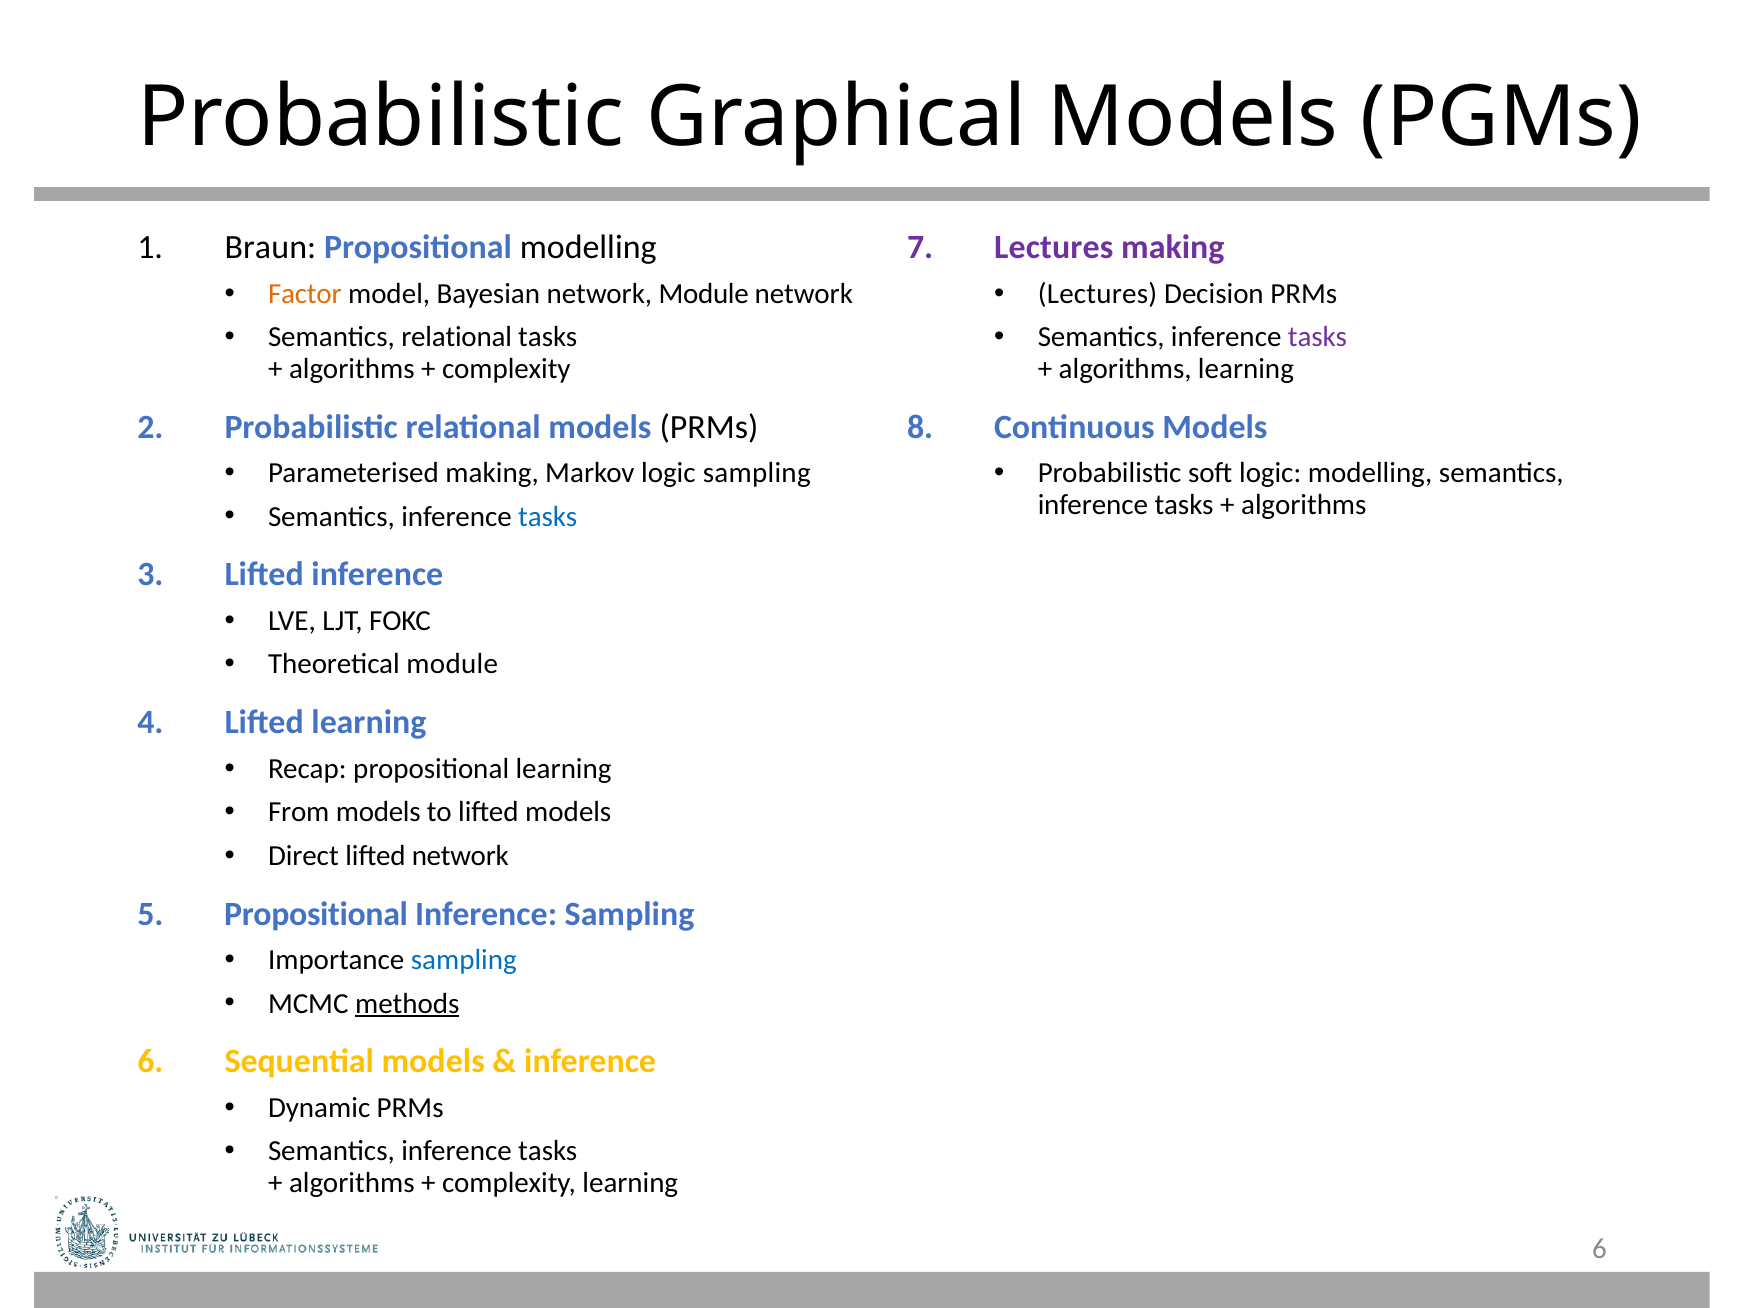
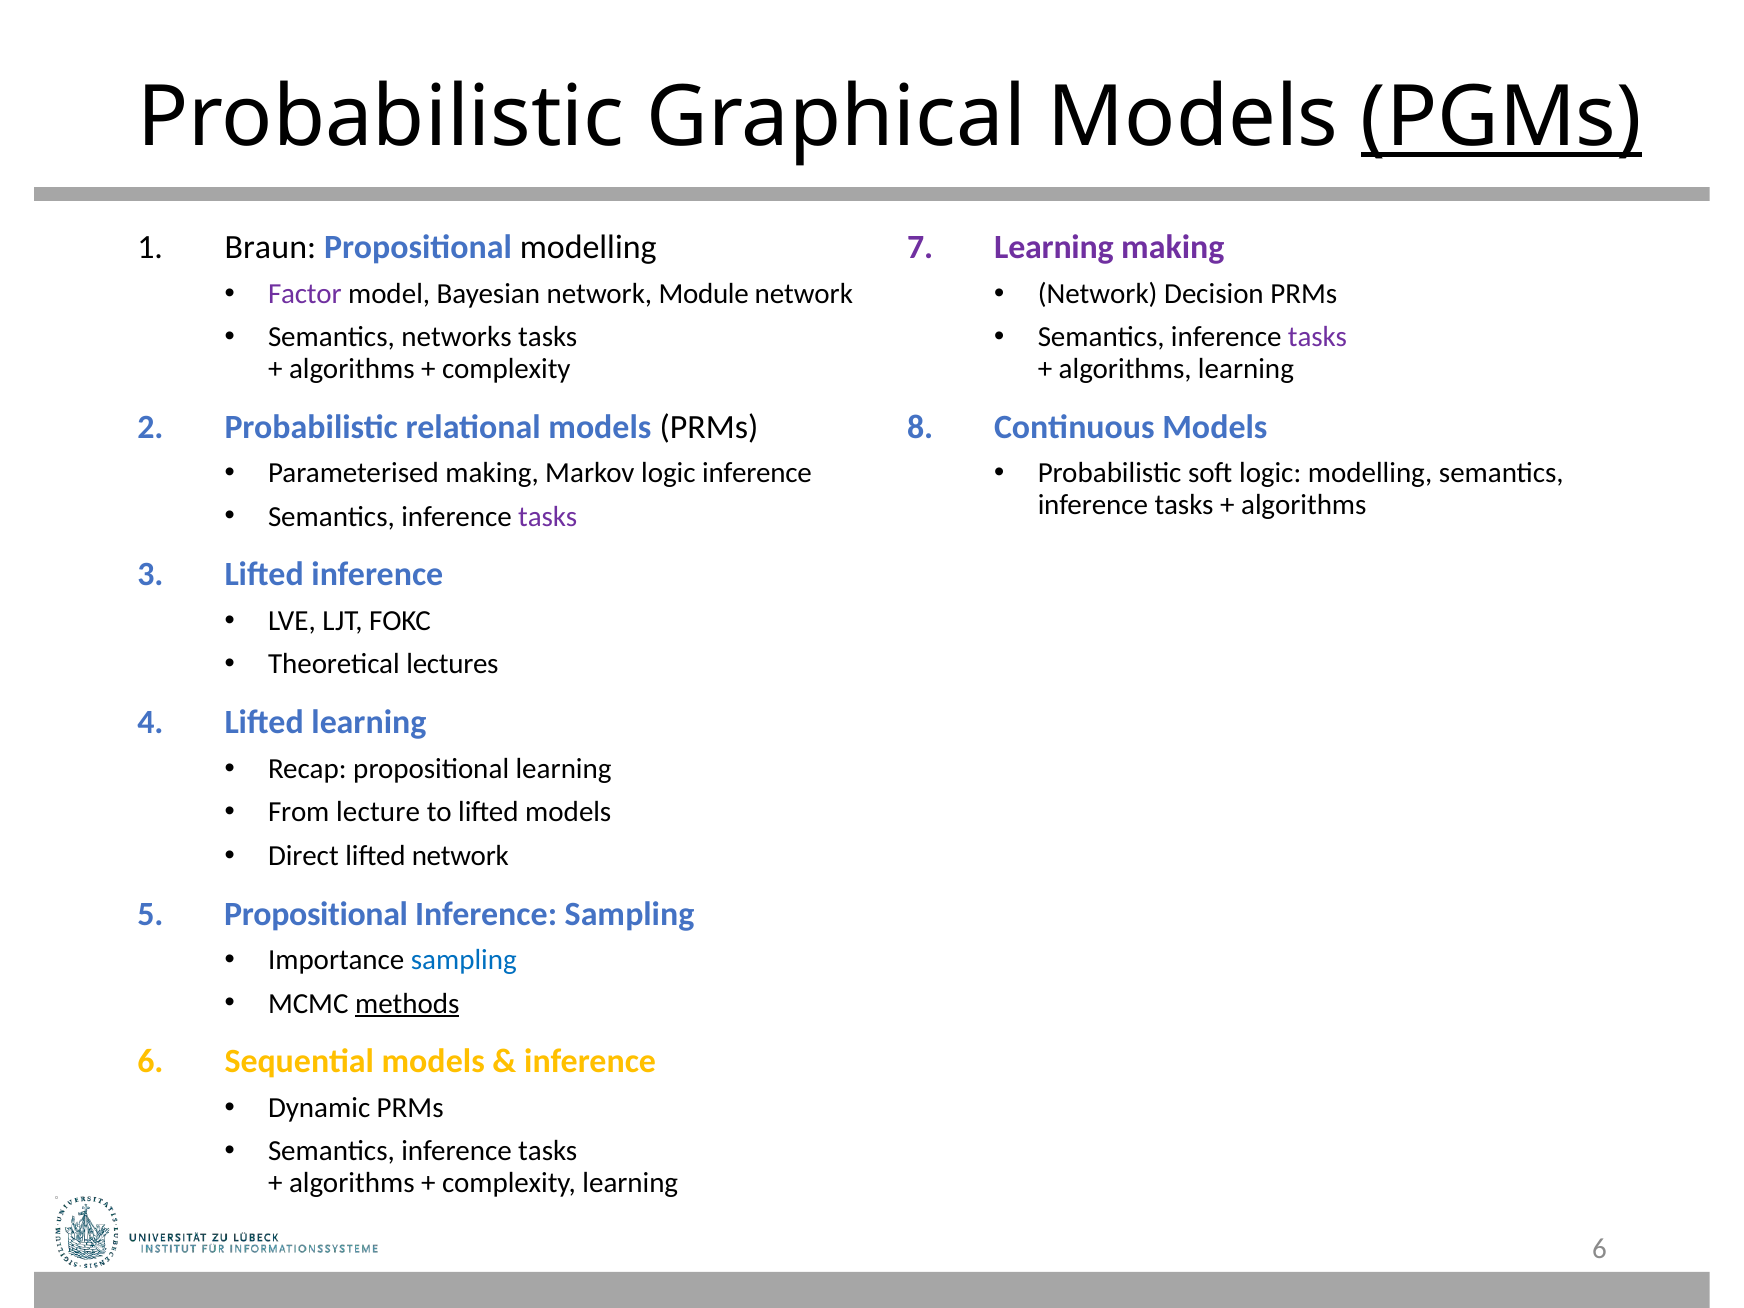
PGMs underline: none -> present
Lectures at (1054, 248): Lectures -> Learning
Factor colour: orange -> purple
Lectures at (1098, 294): Lectures -> Network
Semantics relational: relational -> networks
logic sampling: sampling -> inference
tasks at (548, 517) colour: blue -> purple
Theoretical module: module -> lectures
From models: models -> lecture
